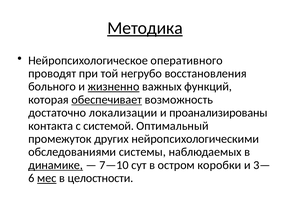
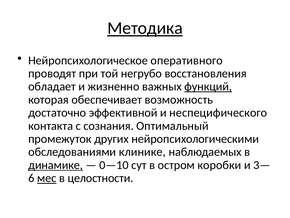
больного: больного -> обладает
жизненно underline: present -> none
функций underline: none -> present
обеспечивает underline: present -> none
локализации: локализации -> эффективной
проанализированы: проанализированы -> неспецифического
системой: системой -> сознания
системы: системы -> клинике
7—10: 7—10 -> 0—10
